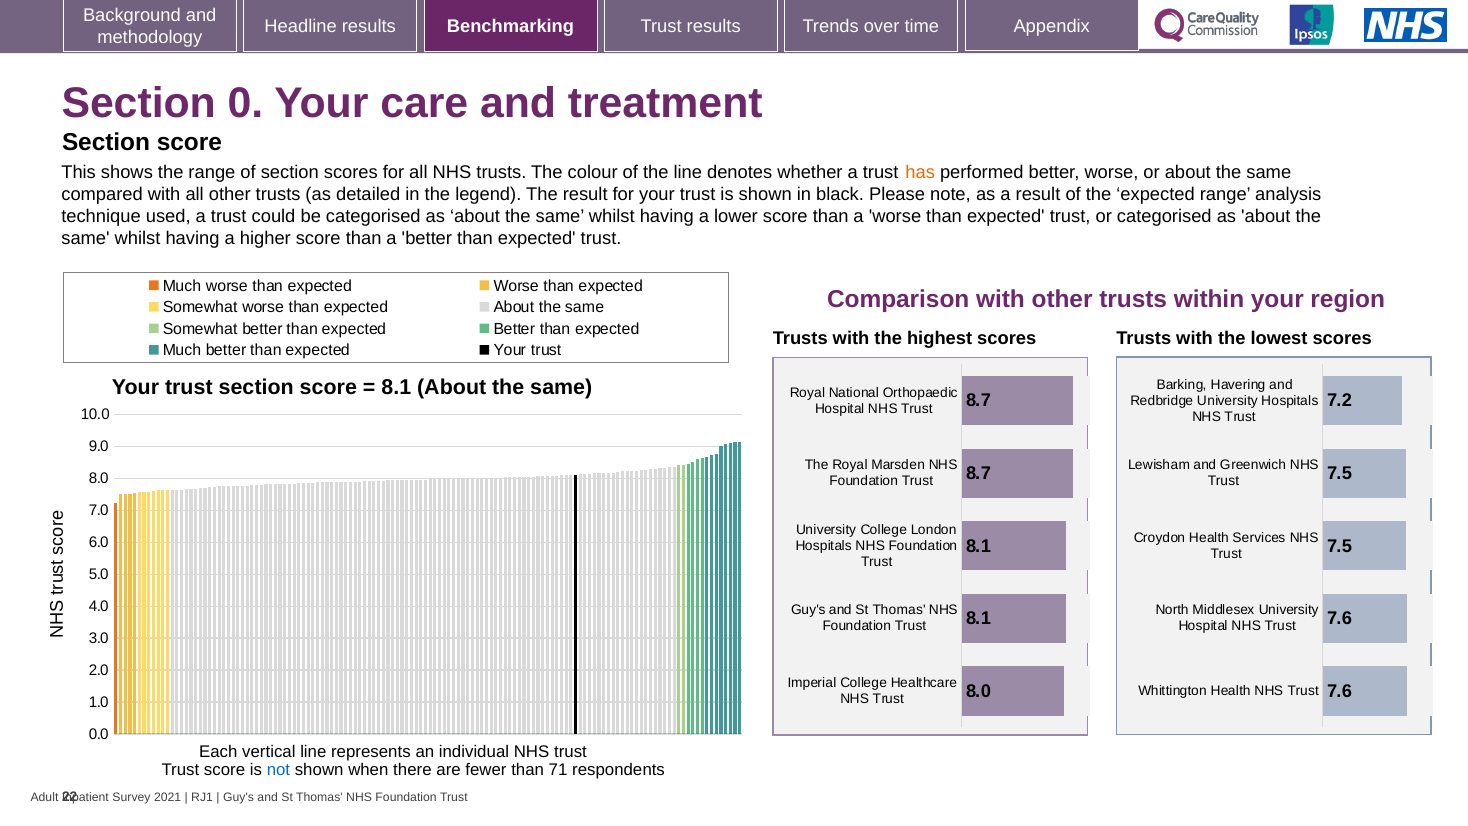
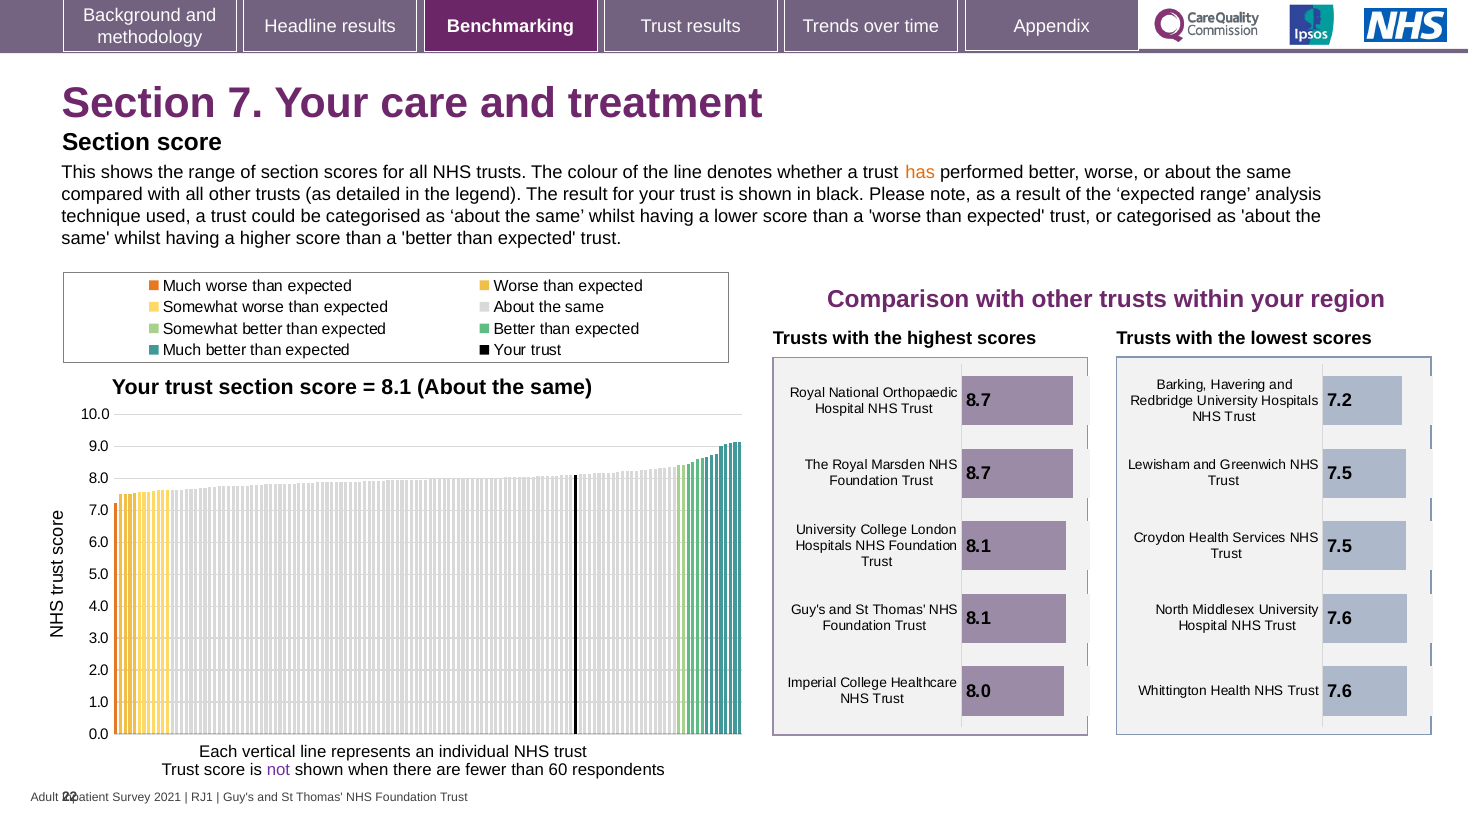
0: 0 -> 7
not colour: blue -> purple
71: 71 -> 60
